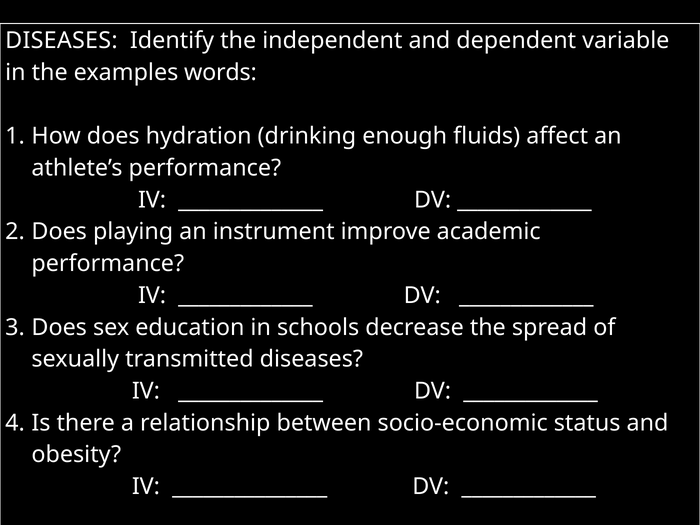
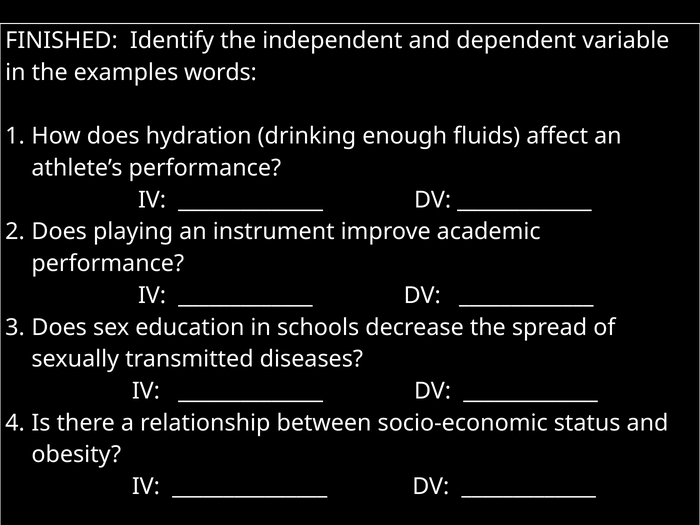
DISEASES at (61, 41): DISEASES -> FINISHED
